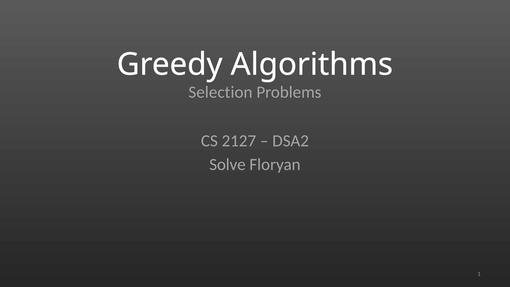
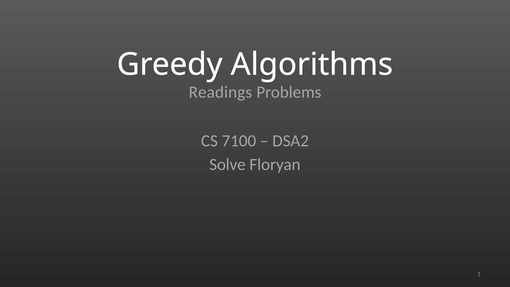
Selection: Selection -> Readings
2127: 2127 -> 7100
